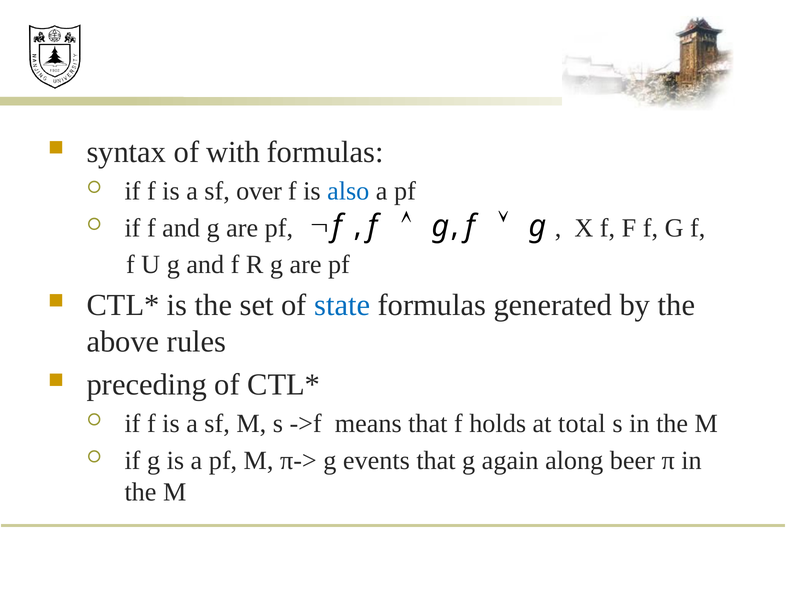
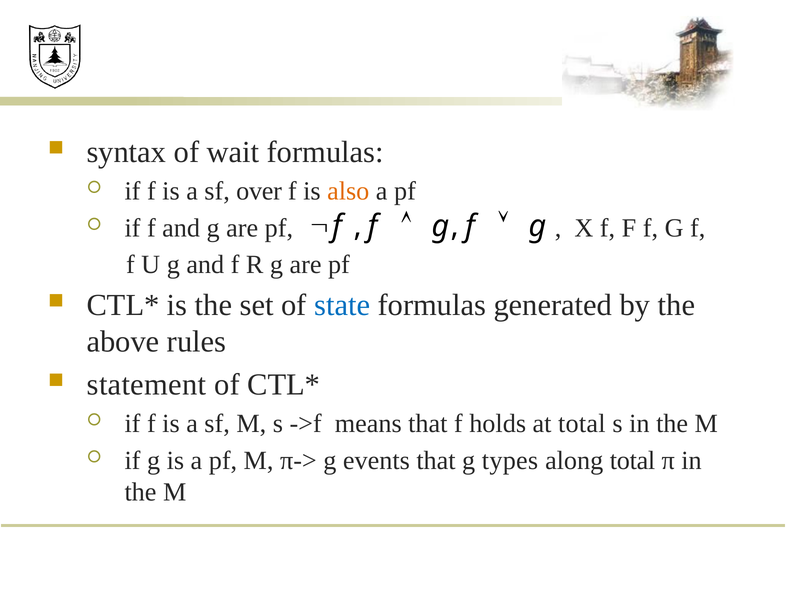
with: with -> wait
also colour: blue -> orange
preceding: preceding -> statement
again: again -> types
along beer: beer -> total
